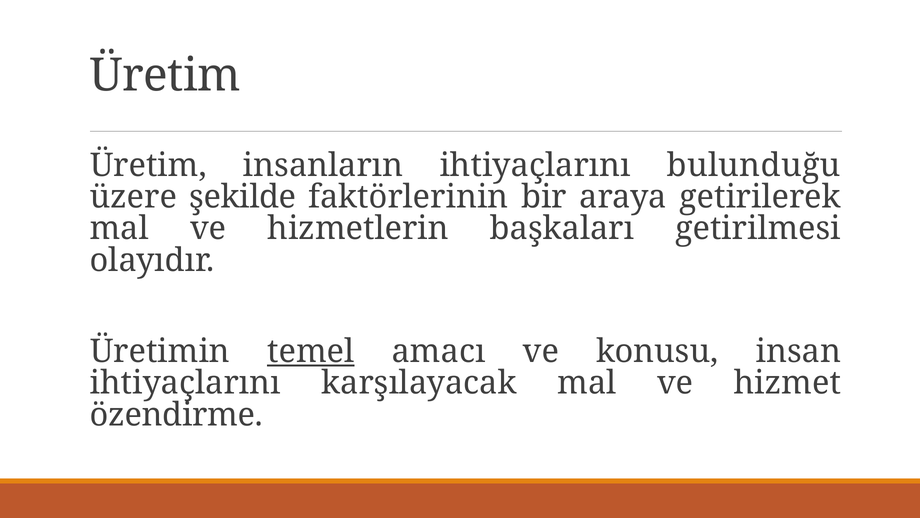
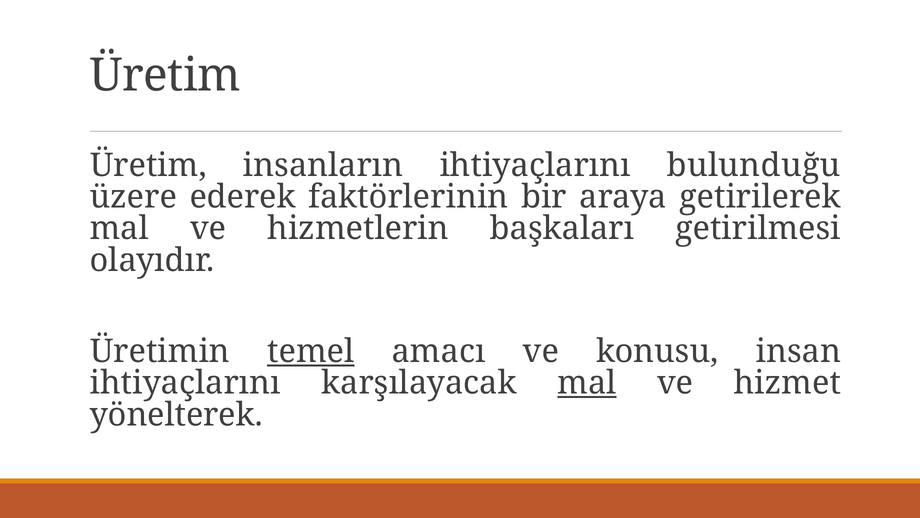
şekilde: şekilde -> ederek
mal at (587, 383) underline: none -> present
özendirme: özendirme -> yönelterek
